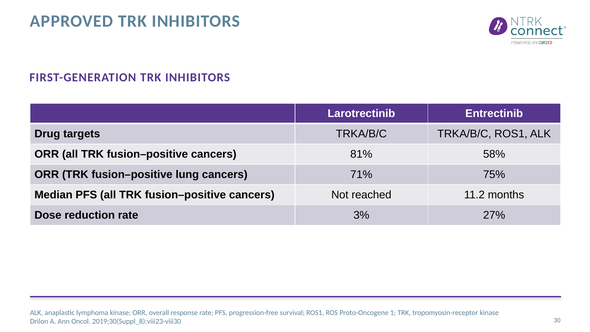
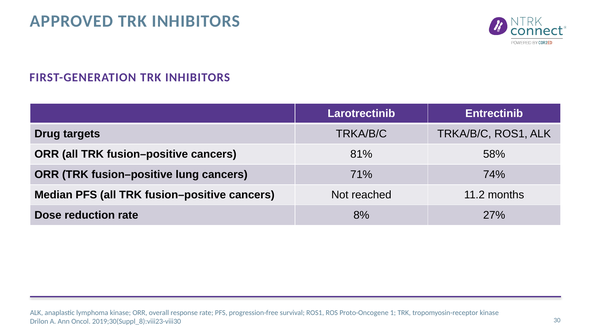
75%: 75% -> 74%
3%: 3% -> 8%
